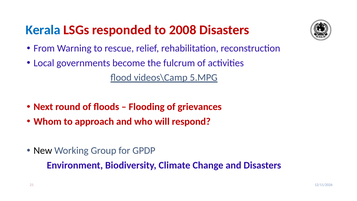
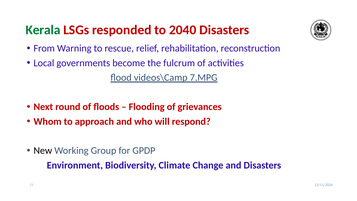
Kerala colour: blue -> green
2008: 2008 -> 2040
5.MPG: 5.MPG -> 7.MPG
